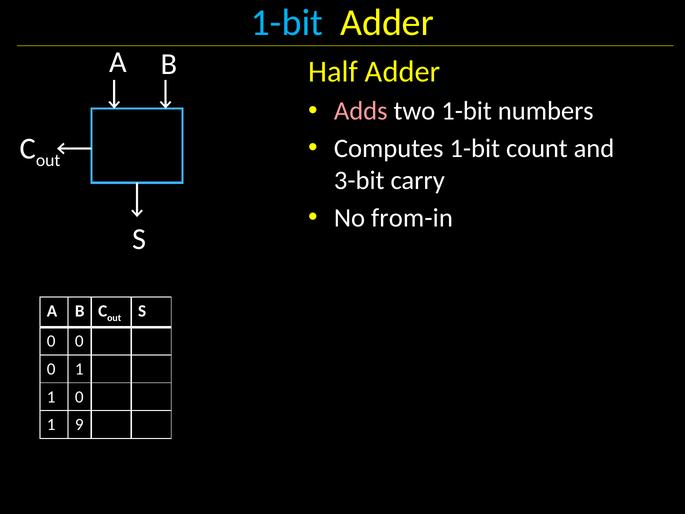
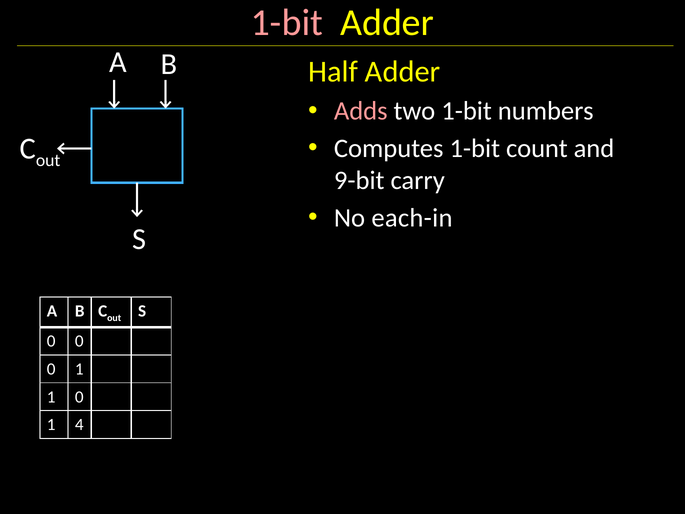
1-bit at (287, 23) colour: light blue -> pink
3-bit: 3-bit -> 9-bit
from-in: from-in -> each-in
9: 9 -> 4
